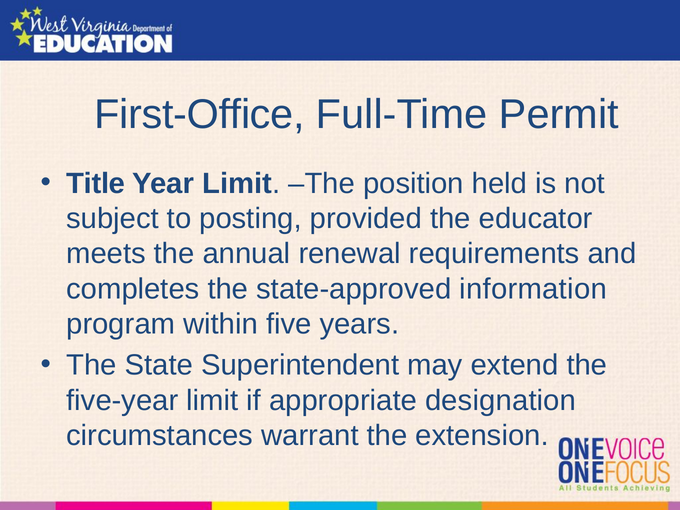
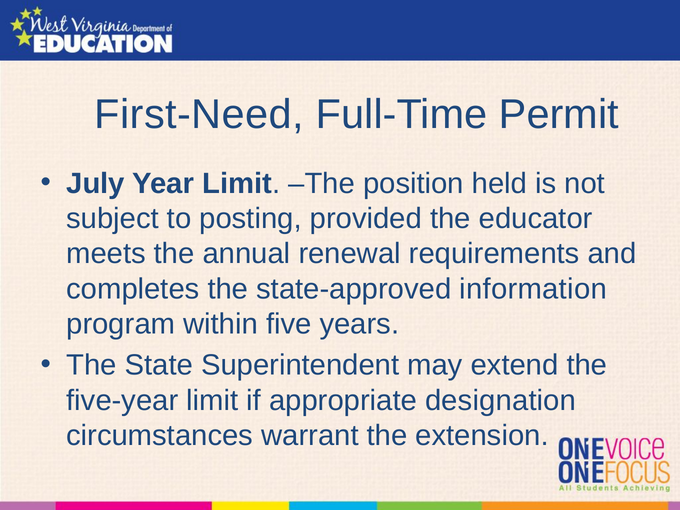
First-Office: First-Office -> First-Need
Title: Title -> July
